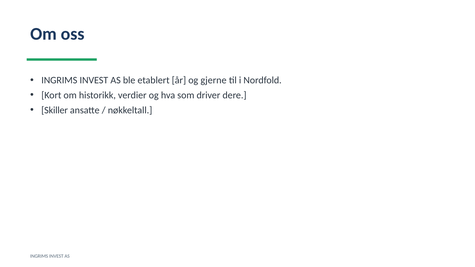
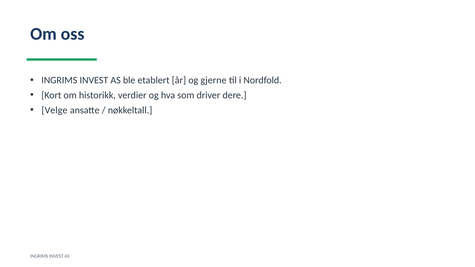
Skiller: Skiller -> Velge
